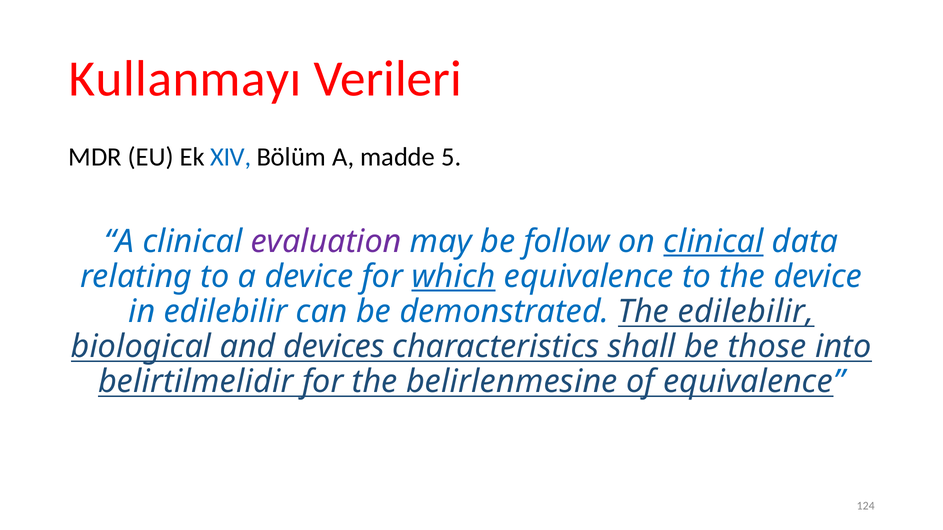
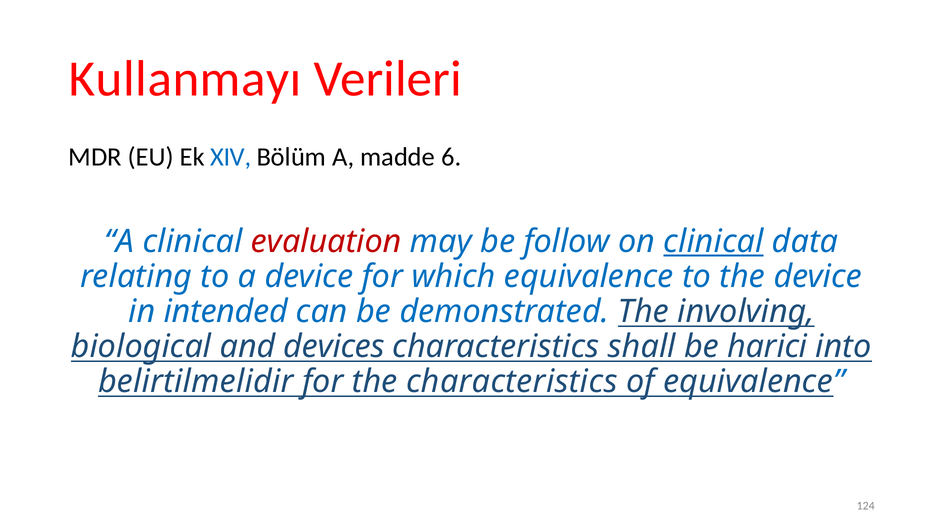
5: 5 -> 6
evaluation colour: purple -> red
which underline: present -> none
in edilebilir: edilebilir -> intended
The edilebilir: edilebilir -> involving
those: those -> harici
the belirlenmesine: belirlenmesine -> characteristics
